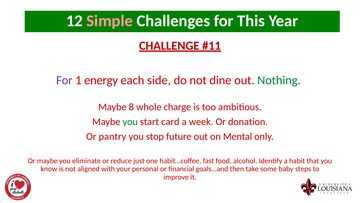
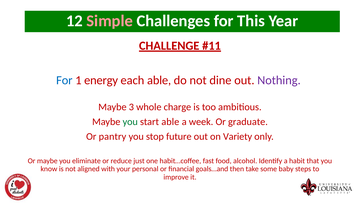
For at (64, 80) colour: purple -> blue
each side: side -> able
Nothing colour: green -> purple
8: 8 -> 3
start card: card -> able
donation: donation -> graduate
Mental: Mental -> Variety
